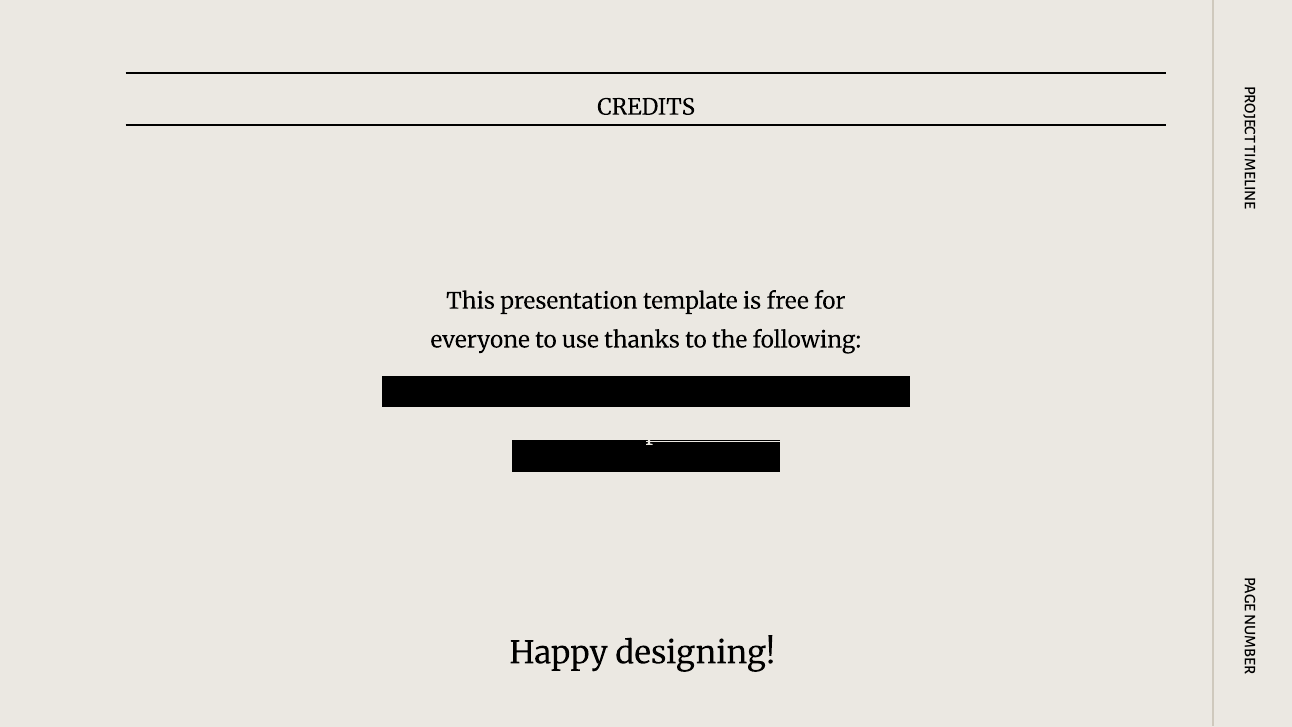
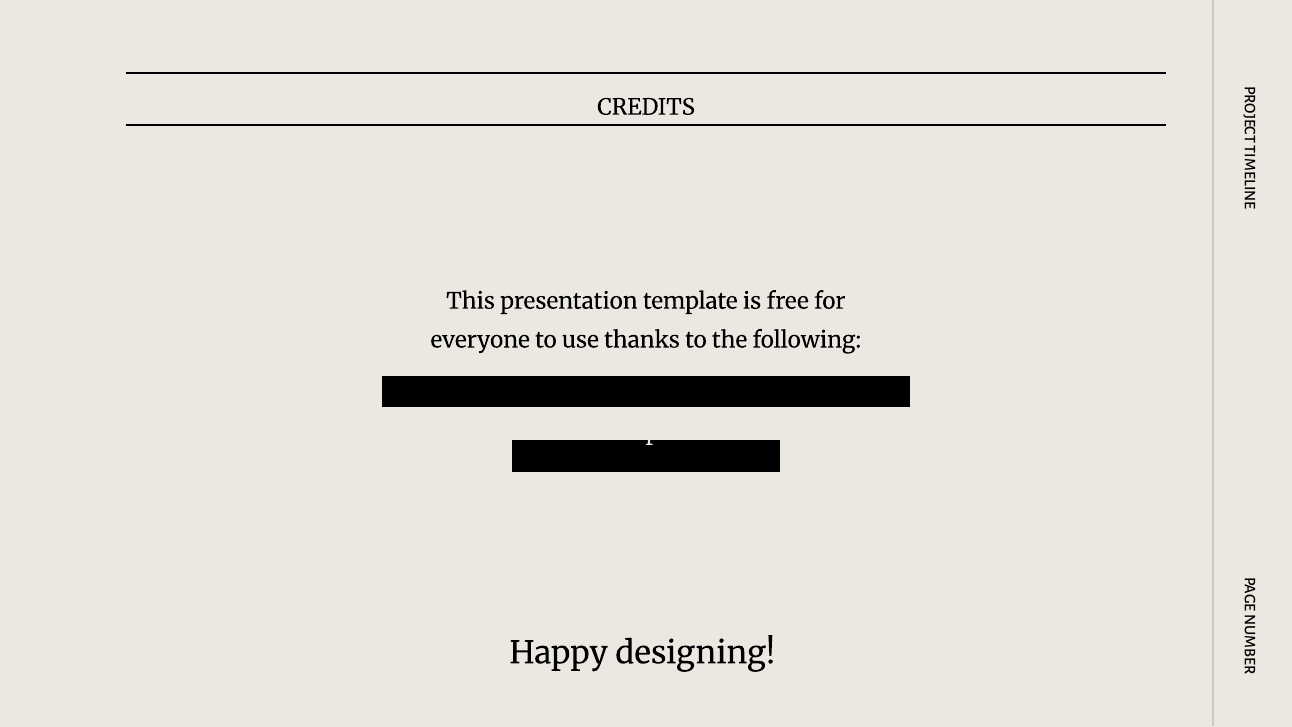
presentation at (714, 432) underline: present -> none
